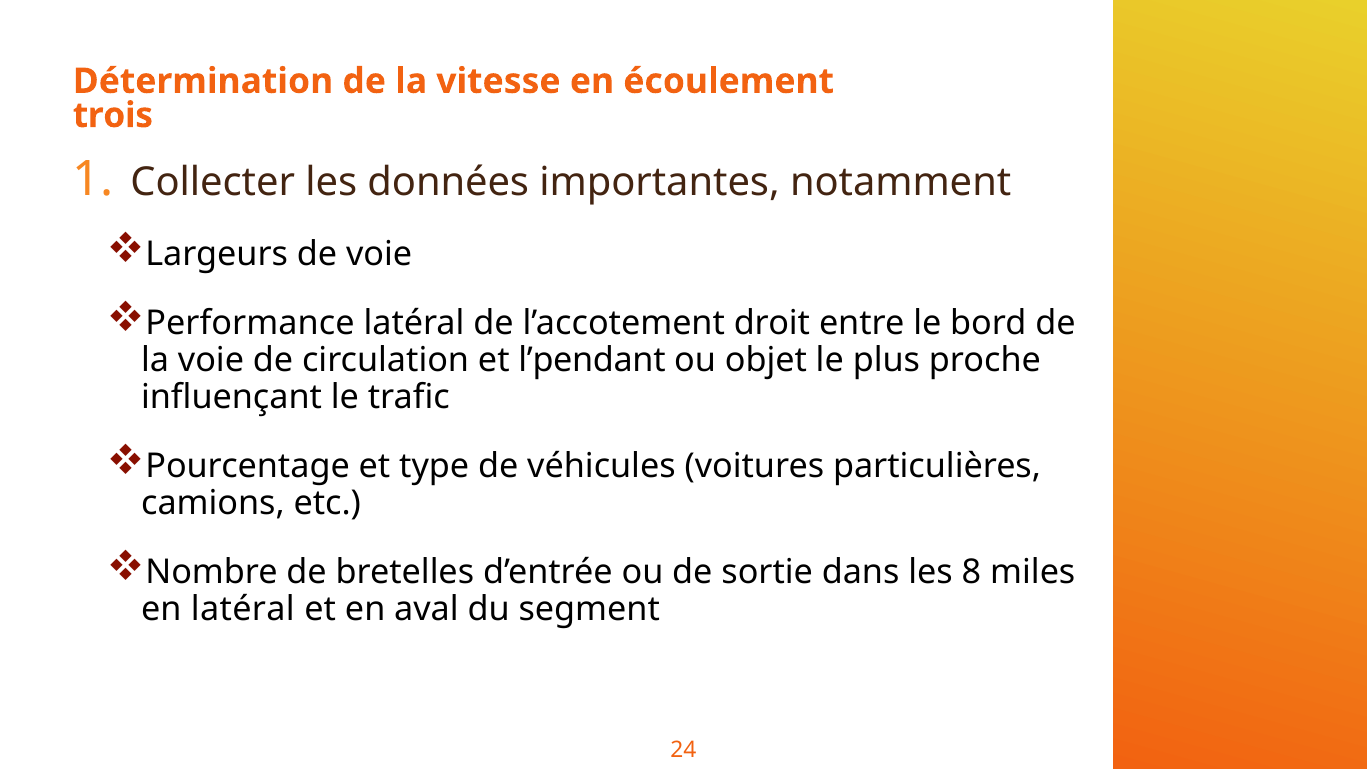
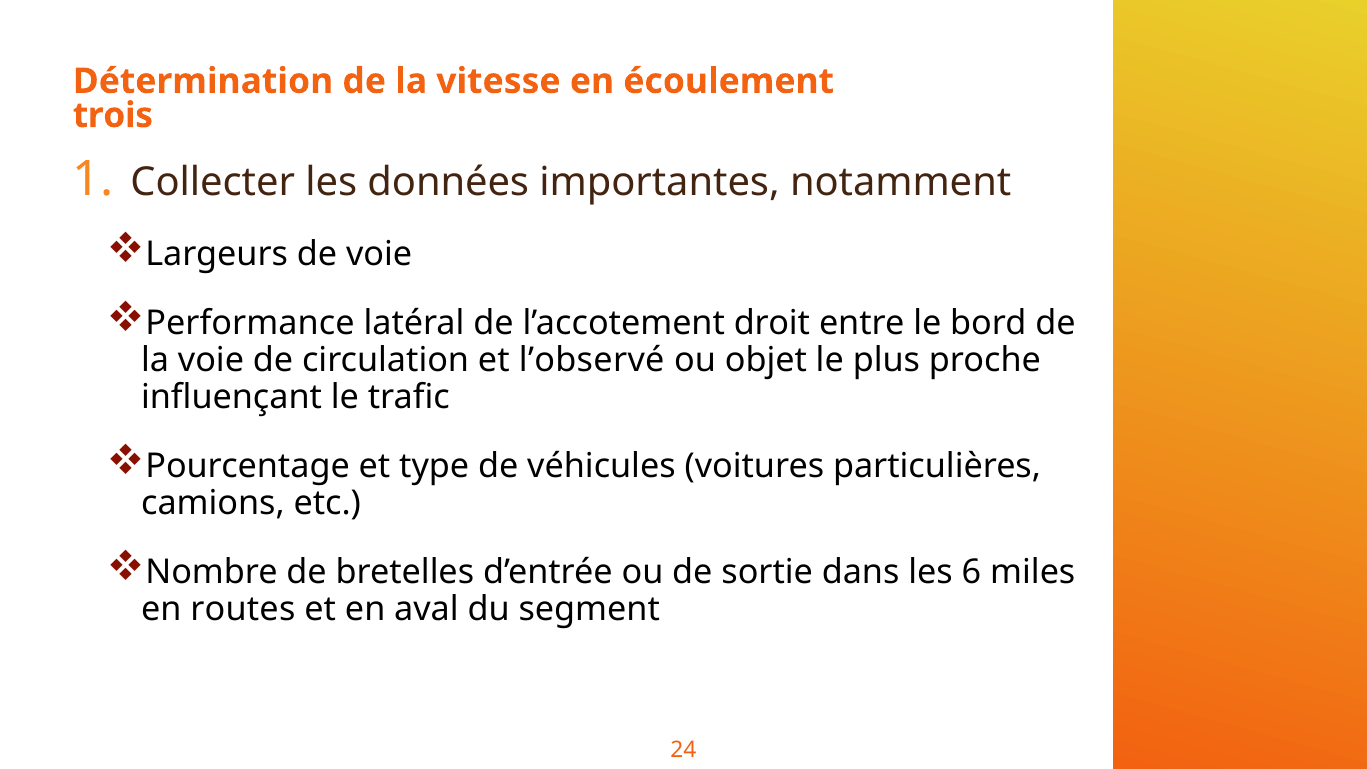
l’pendant: l’pendant -> l’observé
8: 8 -> 6
en latéral: latéral -> routes
